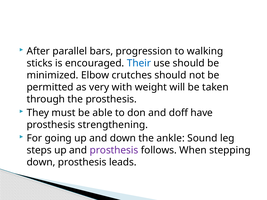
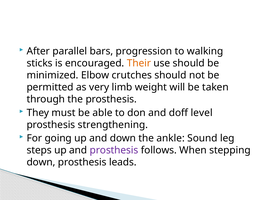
Their colour: blue -> orange
with: with -> limb
have: have -> level
